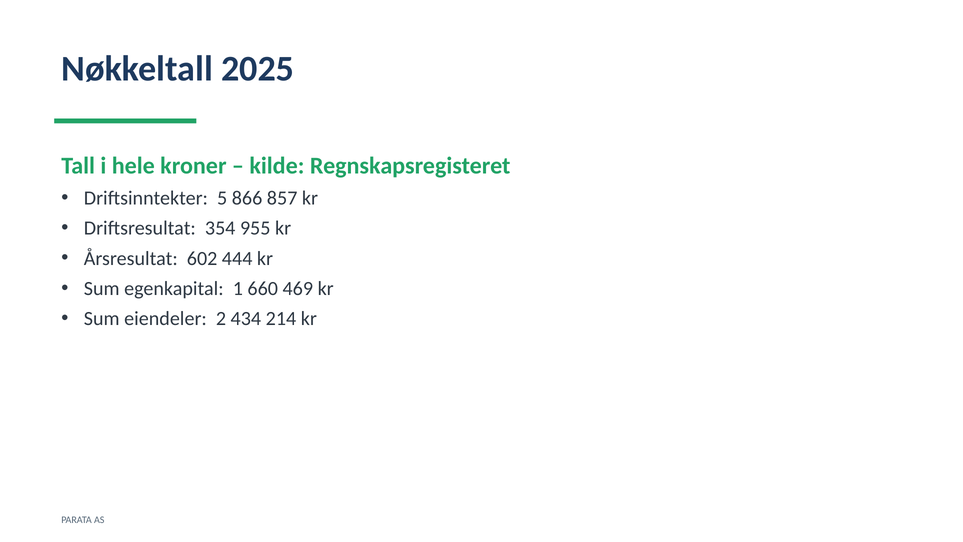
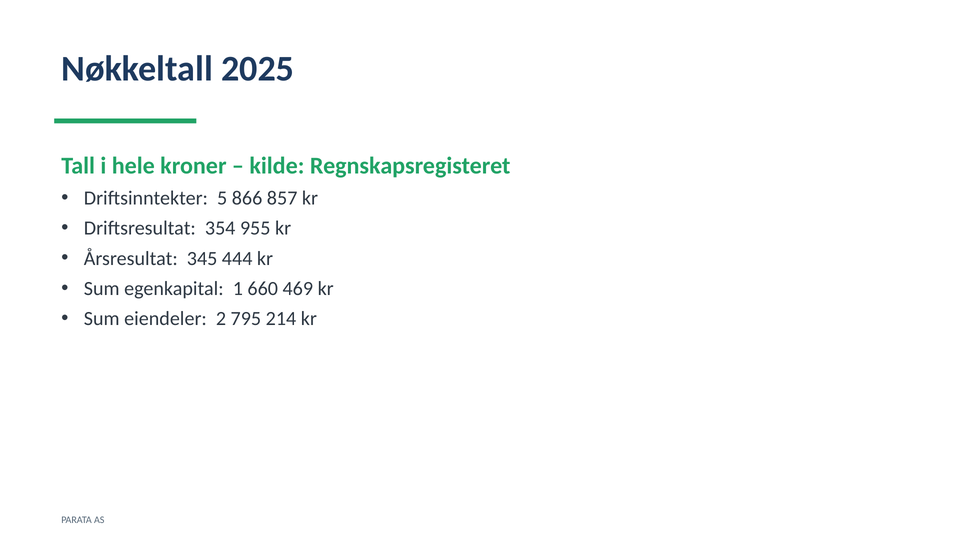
602: 602 -> 345
434: 434 -> 795
